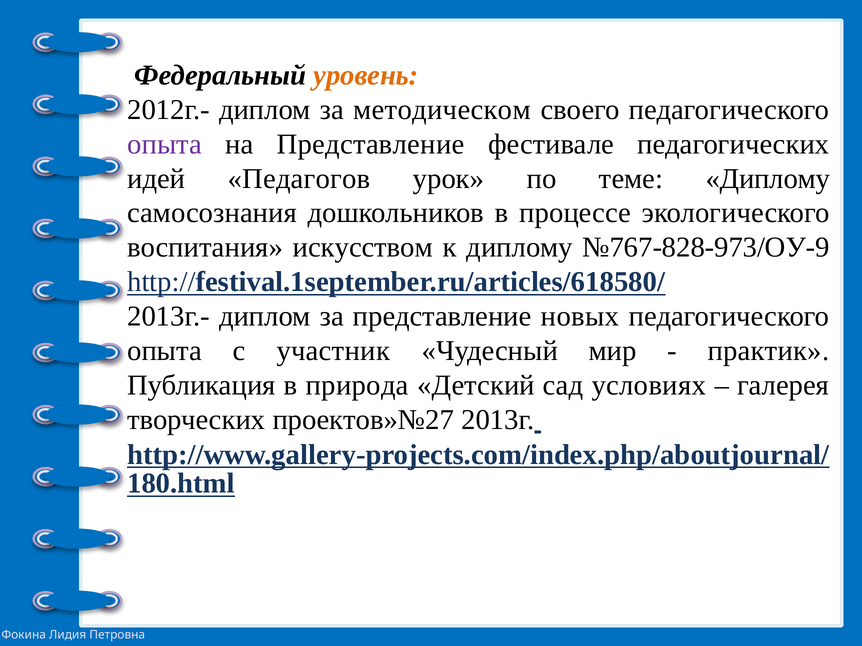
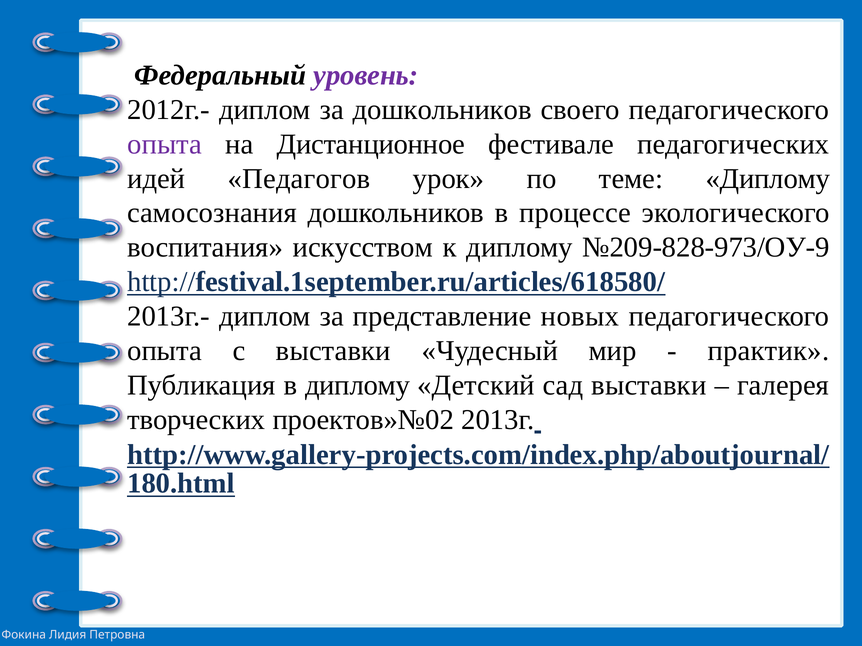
уровень colour: orange -> purple
за методическом: методическом -> дошкольников
на Представление: Представление -> Дистанционное
№767-828-973/ОУ-9: №767-828-973/ОУ-9 -> №209-828-973/ОУ-9
с участник: участник -> выставки
в природа: природа -> диплому
сад условиях: условиях -> выставки
проектов»№27: проектов»№27 -> проектов»№02
